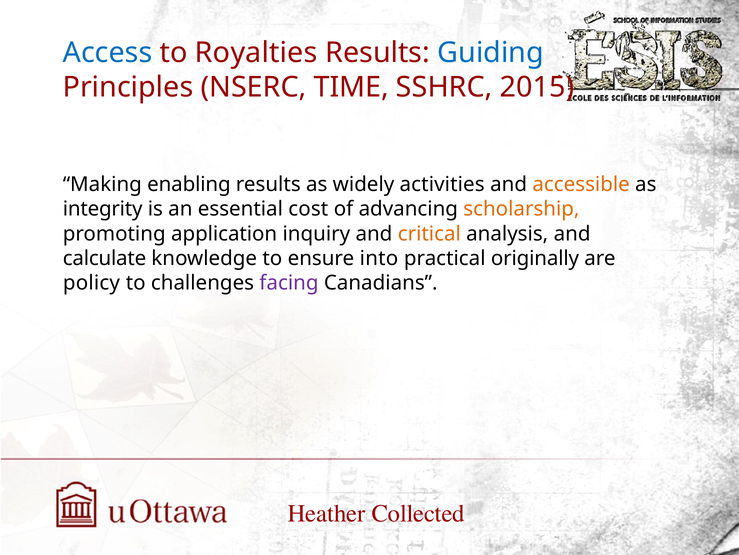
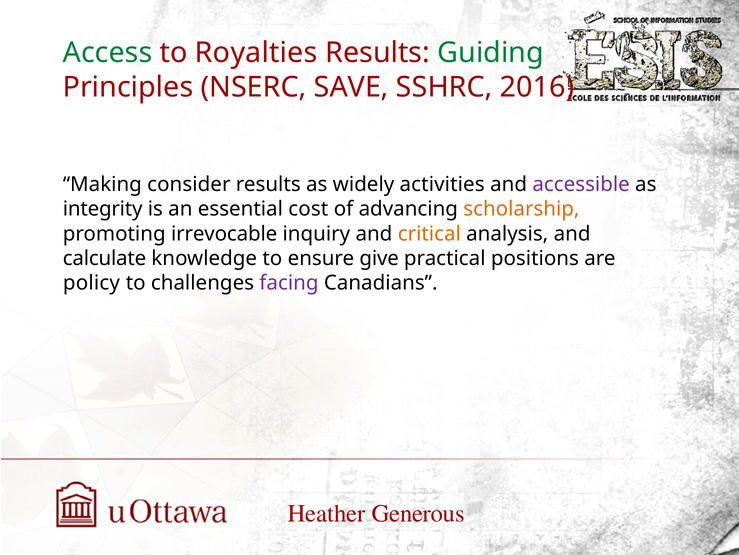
Access colour: blue -> green
Guiding colour: blue -> green
TIME: TIME -> SAVE
2015: 2015 -> 2016
enabling: enabling -> consider
accessible colour: orange -> purple
application: application -> irrevocable
into: into -> give
originally: originally -> positions
Collected: Collected -> Generous
